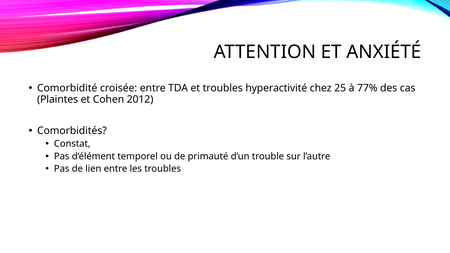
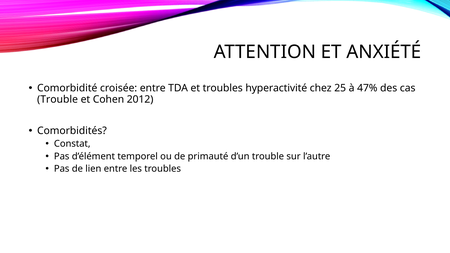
77%: 77% -> 47%
Plaintes at (58, 99): Plaintes -> Trouble
